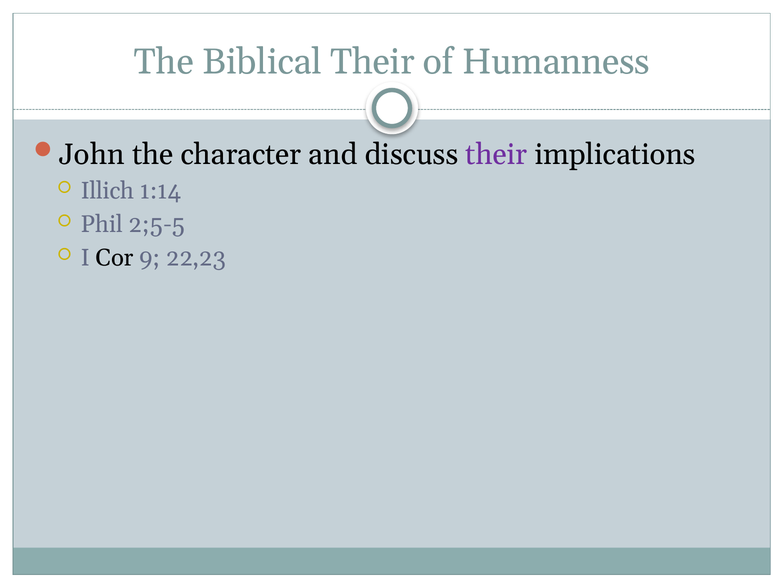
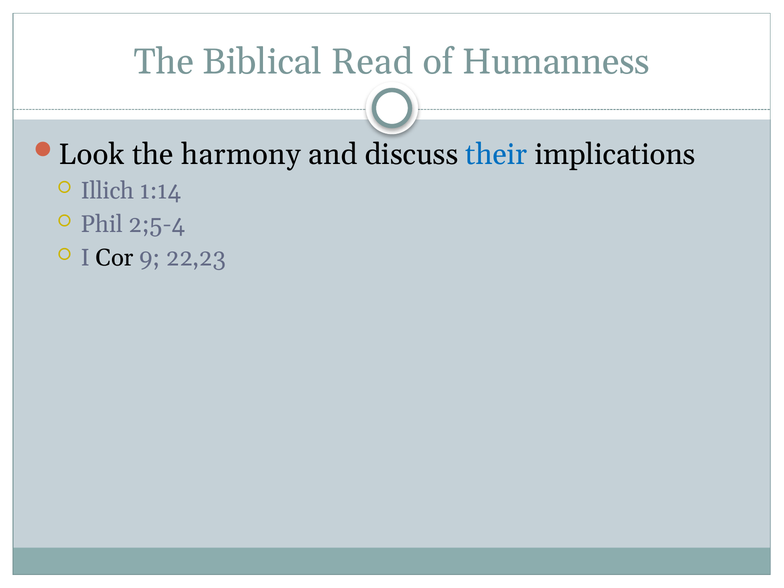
Biblical Their: Their -> Read
John: John -> Look
character: character -> harmony
their at (496, 155) colour: purple -> blue
2;5-5: 2;5-5 -> 2;5-4
